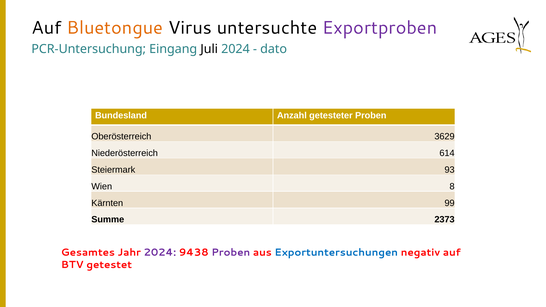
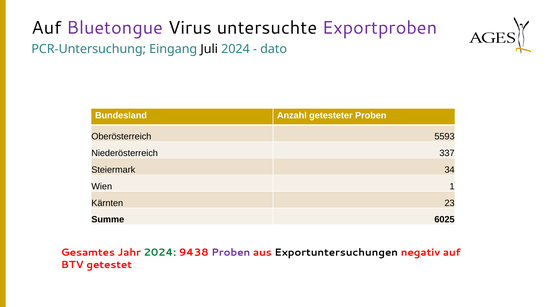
Bluetongue colour: orange -> purple
3629: 3629 -> 5593
614: 614 -> 337
93: 93 -> 34
8: 8 -> 1
99: 99 -> 23
2373: 2373 -> 6025
2024 at (160, 253) colour: purple -> green
Exportuntersuchungen colour: blue -> black
